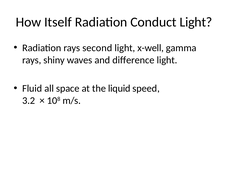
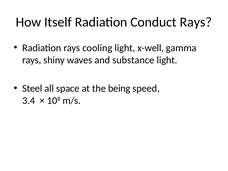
Conduct Light: Light -> Rays
second: second -> cooling
difference: difference -> substance
Fluid: Fluid -> Steel
liquid: liquid -> being
3.2: 3.2 -> 3.4
